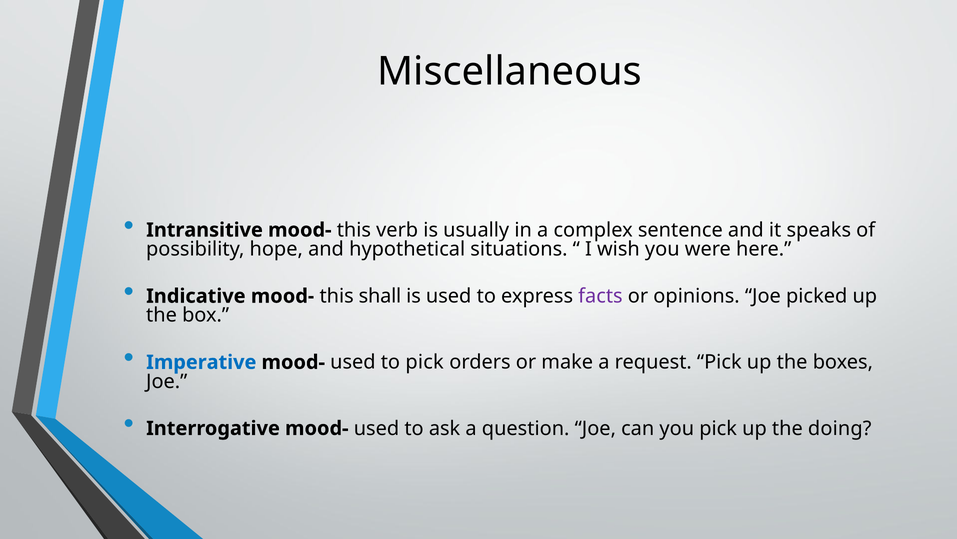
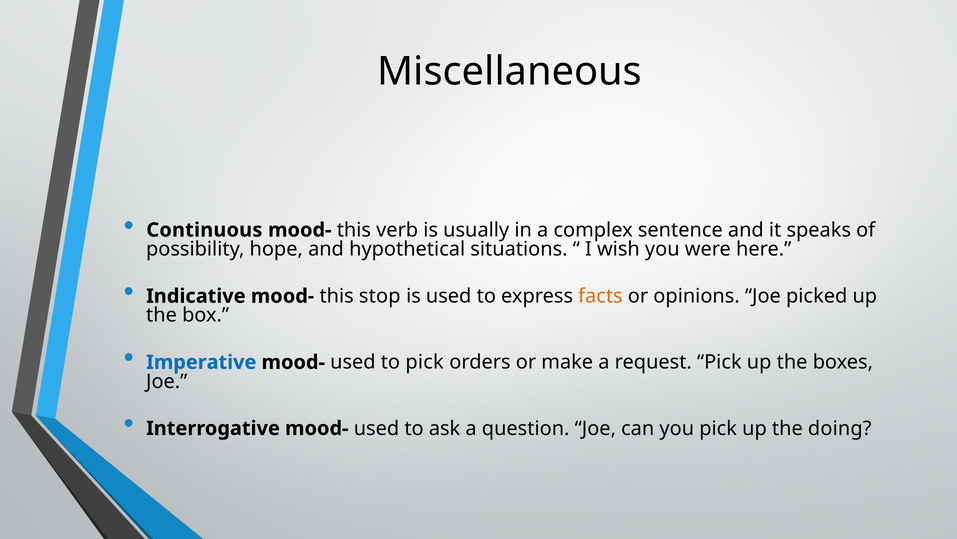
Intransitive: Intransitive -> Continuous
shall: shall -> stop
facts colour: purple -> orange
